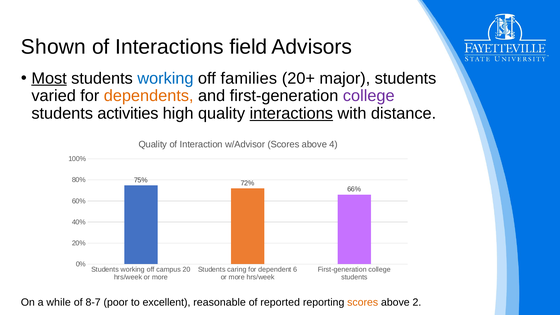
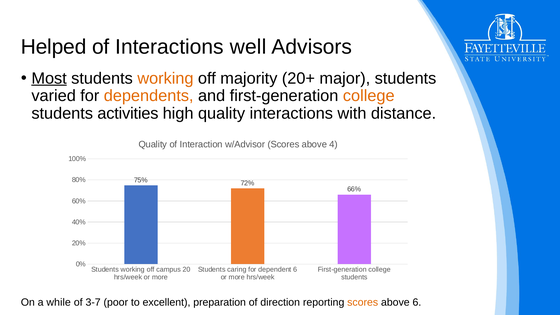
Shown: Shown -> Helped
field: field -> well
working at (165, 78) colour: blue -> orange
families: families -> majority
college at (369, 96) colour: purple -> orange
interactions at (291, 114) underline: present -> none
8-7: 8-7 -> 3-7
reasonable: reasonable -> preparation
reported: reported -> direction
above 2: 2 -> 6
